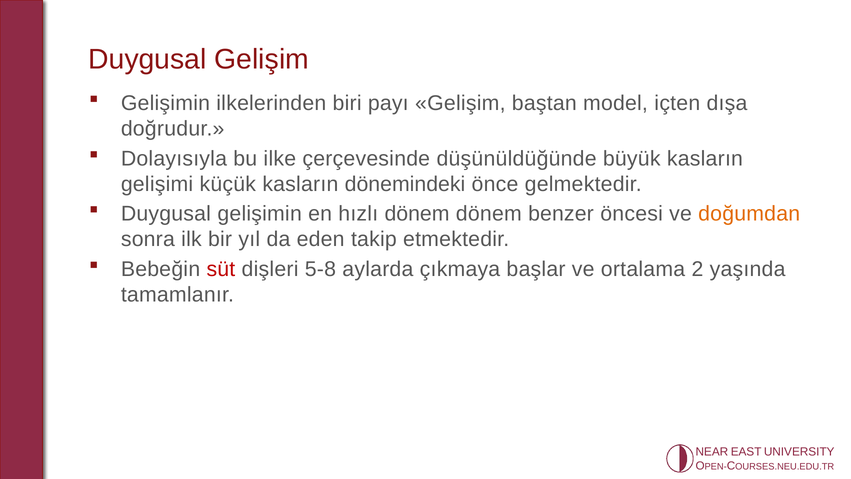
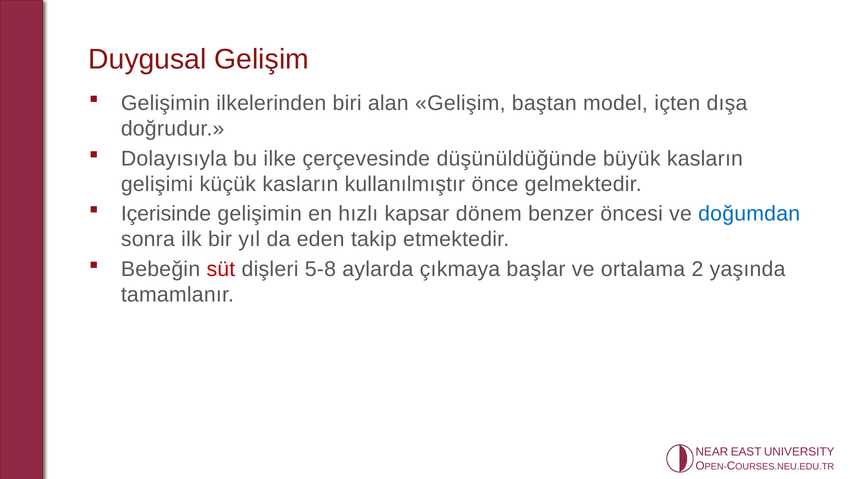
payı: payı -> alan
dönemindeki: dönemindeki -> kullanılmıştır
Duygusal at (166, 214): Duygusal -> Içerisinde
hızlı dönem: dönem -> kapsar
doğumdan colour: orange -> blue
